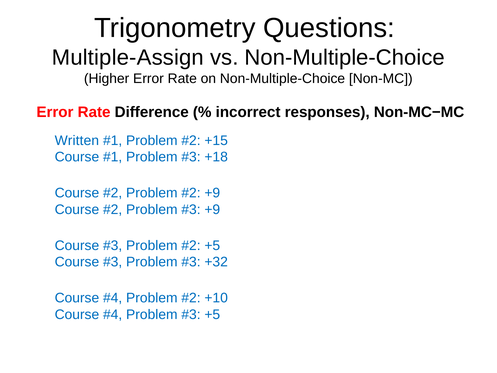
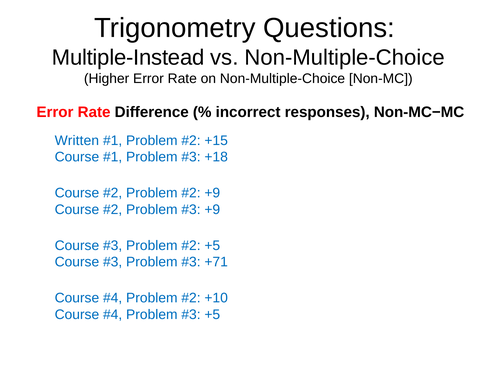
Multiple-Assign: Multiple-Assign -> Multiple-Instead
+32: +32 -> +71
